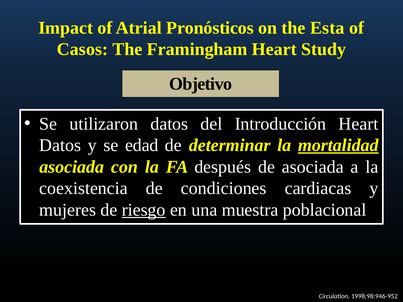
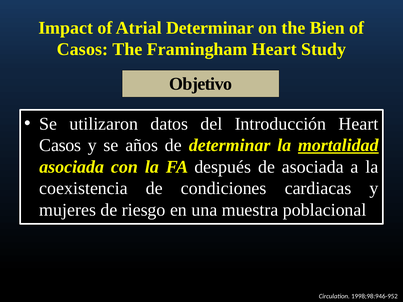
Atrial Pronósticos: Pronósticos -> Determinar
Esta: Esta -> Bien
Datos at (60, 145): Datos -> Casos
edad: edad -> años
riesgo underline: present -> none
